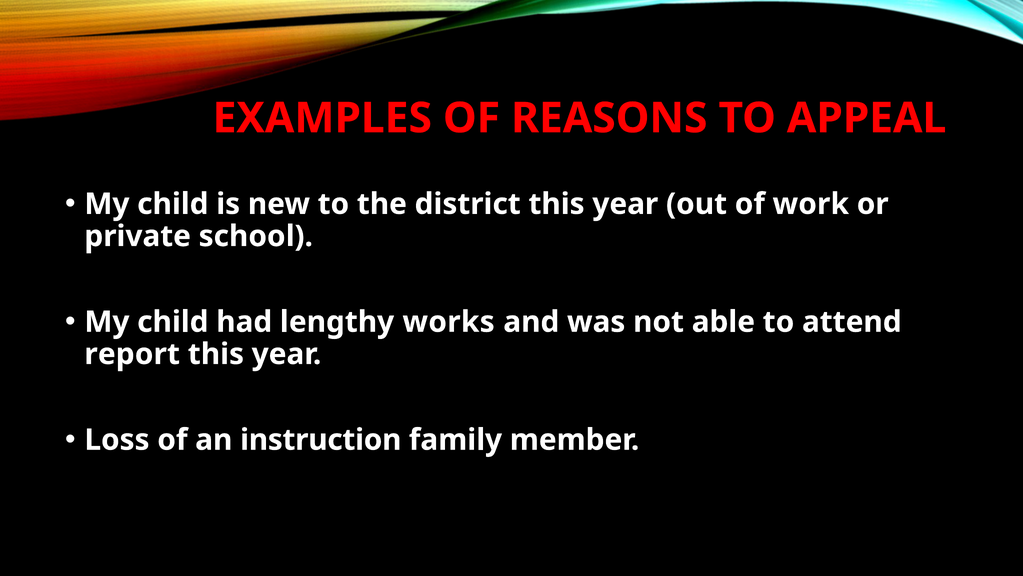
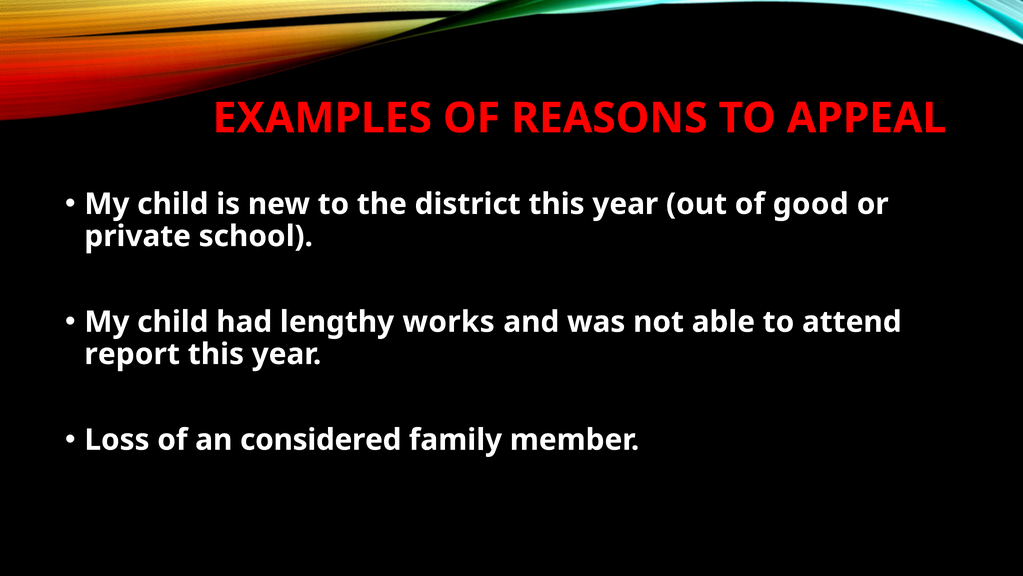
work: work -> good
instruction: instruction -> considered
